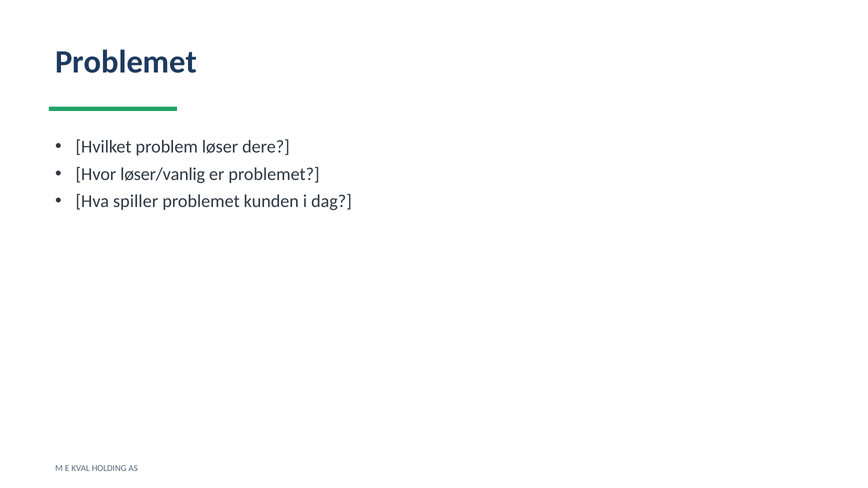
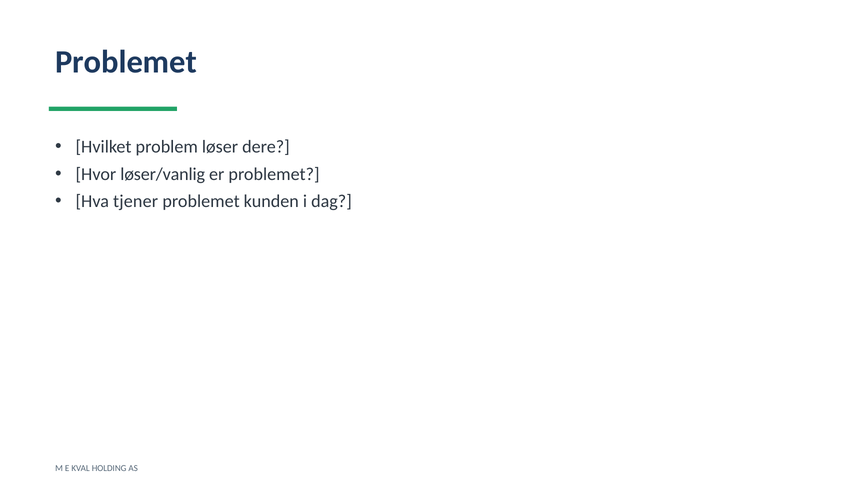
spiller: spiller -> tjener
